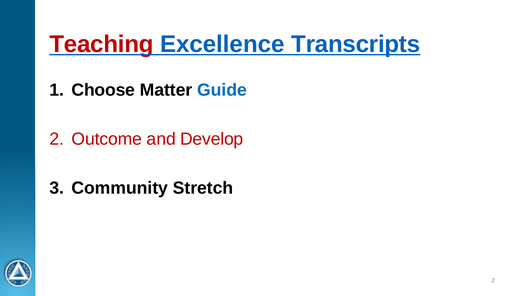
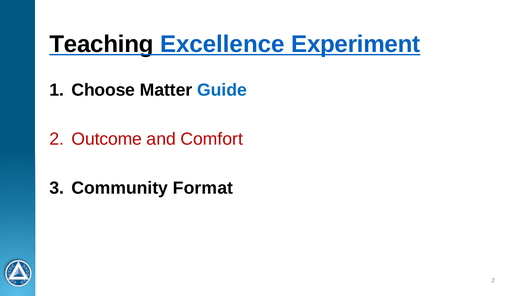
Teaching colour: red -> black
Transcripts: Transcripts -> Experiment
Develop: Develop -> Comfort
Stretch: Stretch -> Format
